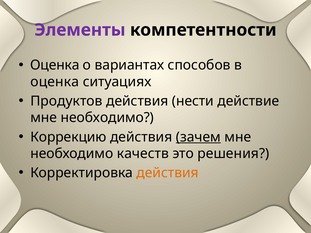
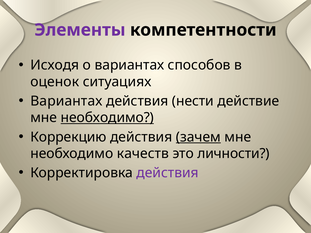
Оценка at (55, 65): Оценка -> Исходя
оценка at (55, 82): оценка -> оценок
Продуктов at (66, 101): Продуктов -> Вариантах
необходимо at (107, 118) underline: none -> present
решения: решения -> личности
действия at (168, 173) colour: orange -> purple
